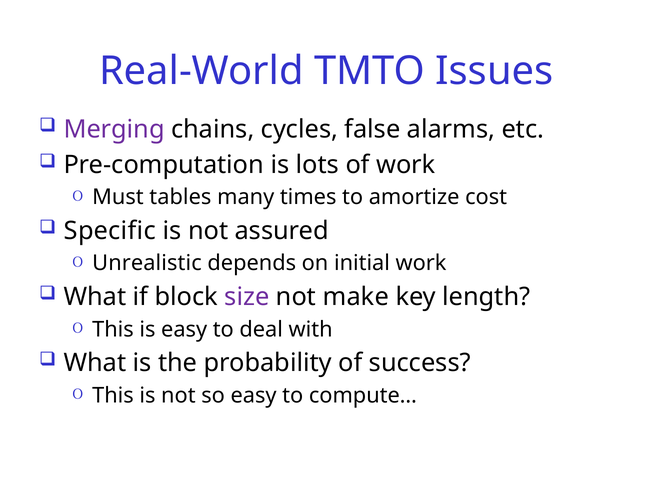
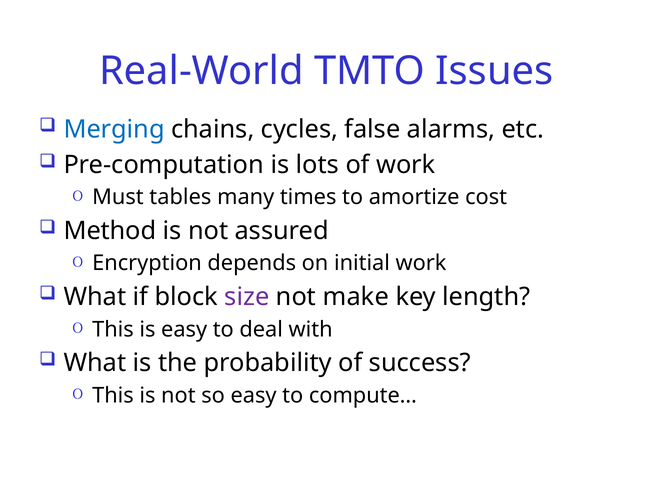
Merging colour: purple -> blue
Specific: Specific -> Method
Unrealistic: Unrealistic -> Encryption
